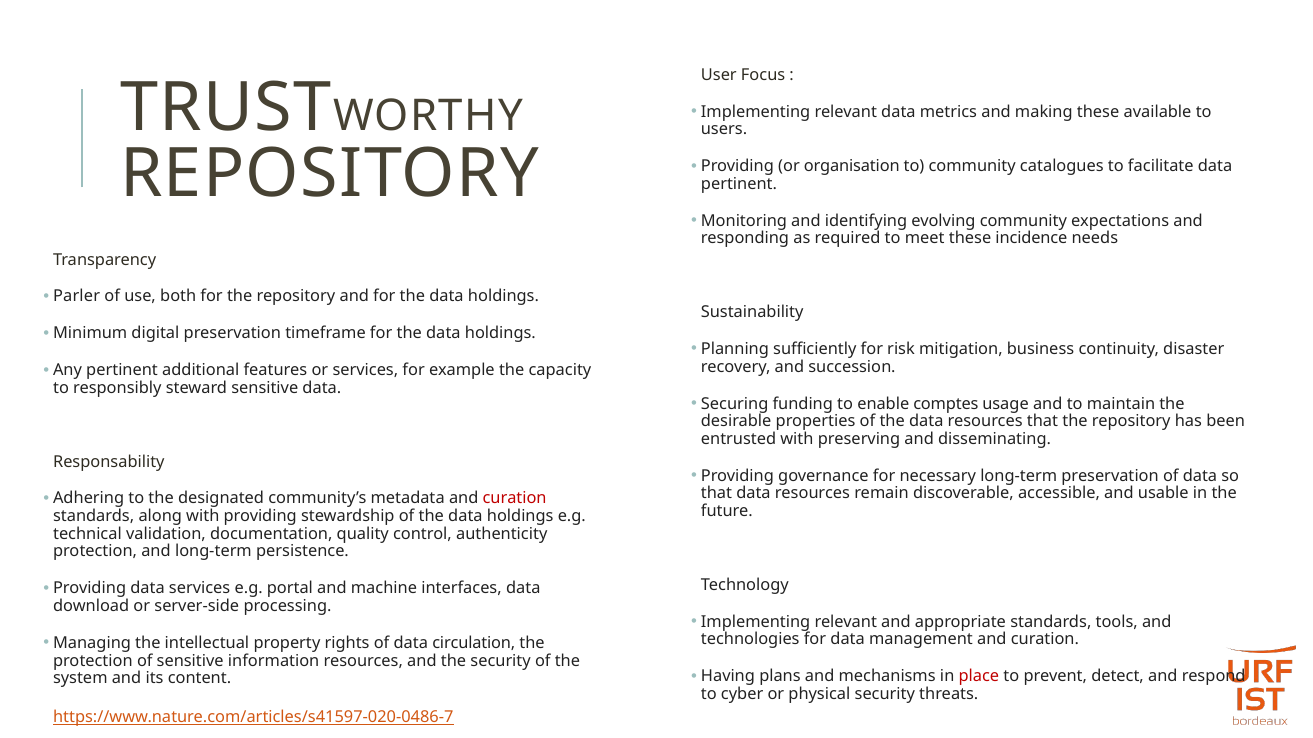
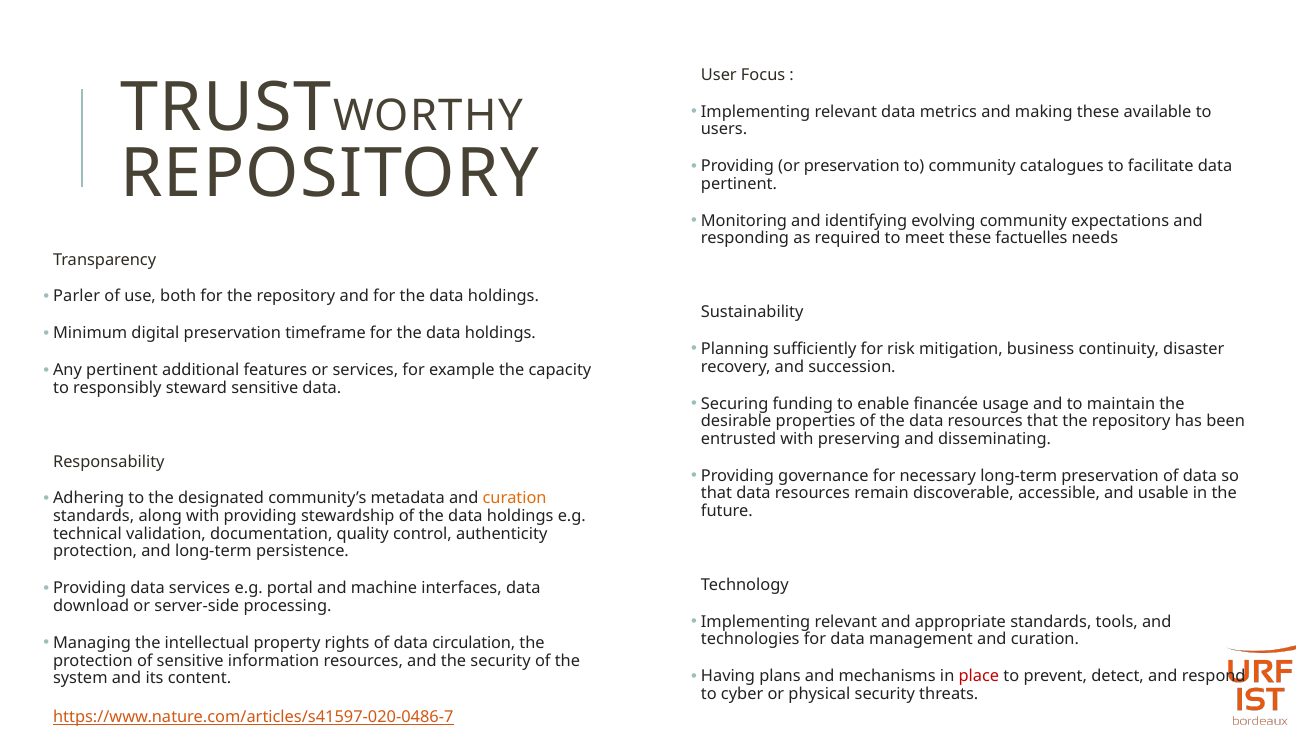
or organisation: organisation -> preservation
incidence: incidence -> factuelles
comptes: comptes -> financée
curation at (515, 499) colour: red -> orange
